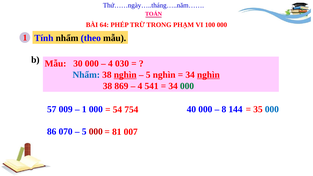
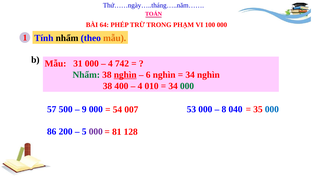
mẫu at (115, 38) colour: black -> orange
30: 30 -> 31
030: 030 -> 742
Nhẩm at (86, 75) colour: blue -> green
5 at (148, 75): 5 -> 6
nghìn at (208, 75) underline: present -> none
869: 869 -> 400
541: 541 -> 010
009: 009 -> 500
1 at (84, 109): 1 -> 9
40: 40 -> 53
144: 144 -> 040
754: 754 -> 007
070: 070 -> 200
000 at (96, 132) colour: red -> purple
007: 007 -> 128
